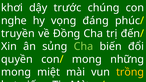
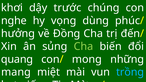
đáng: đáng -> dùng
truyền: truyền -> hưởng
quyền: quyền -> quang
mong at (16, 72): mong -> mang
trồng colour: yellow -> light blue
